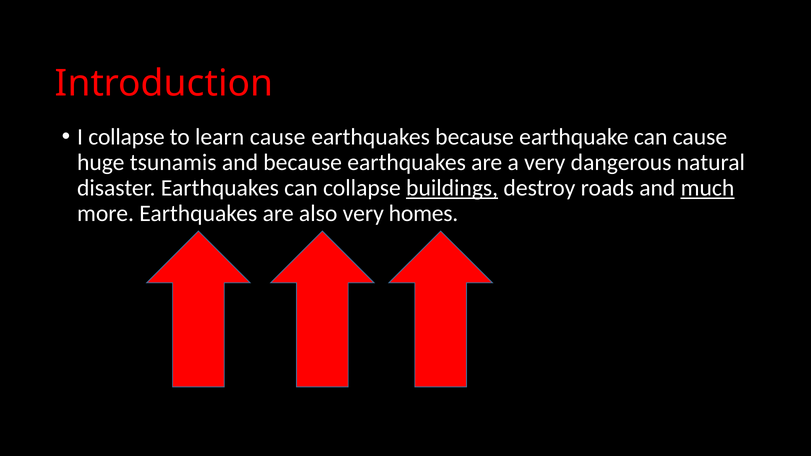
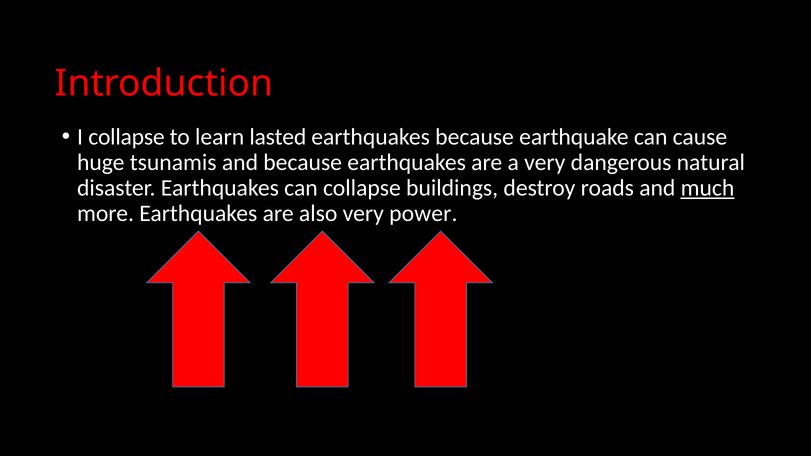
learn cause: cause -> lasted
buildings underline: present -> none
homes: homes -> power
